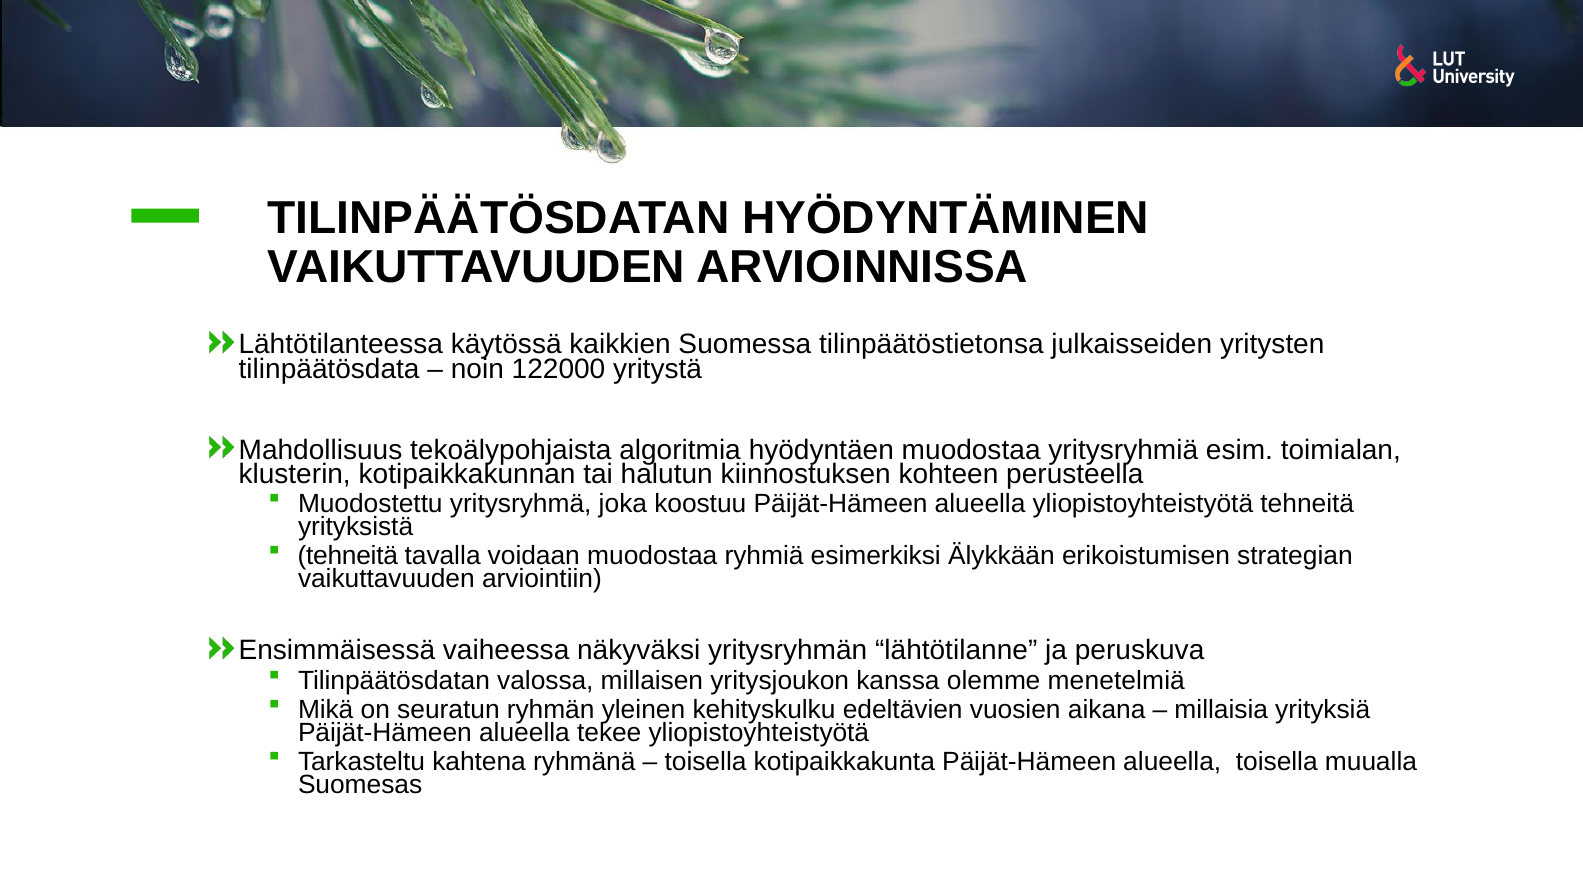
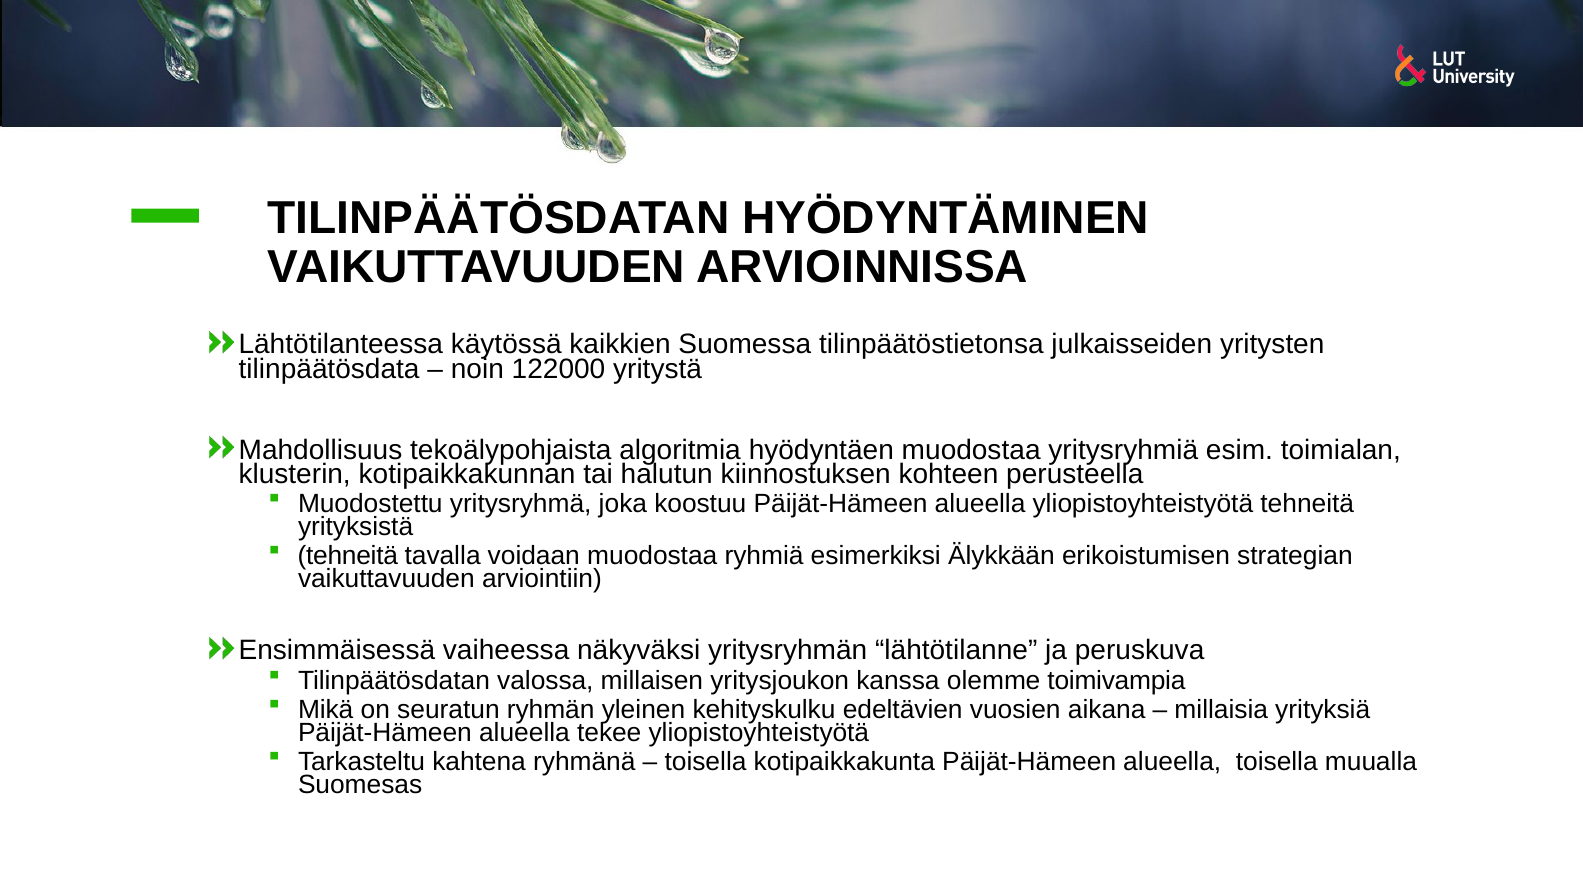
menetelmiä: menetelmiä -> toimivampia
